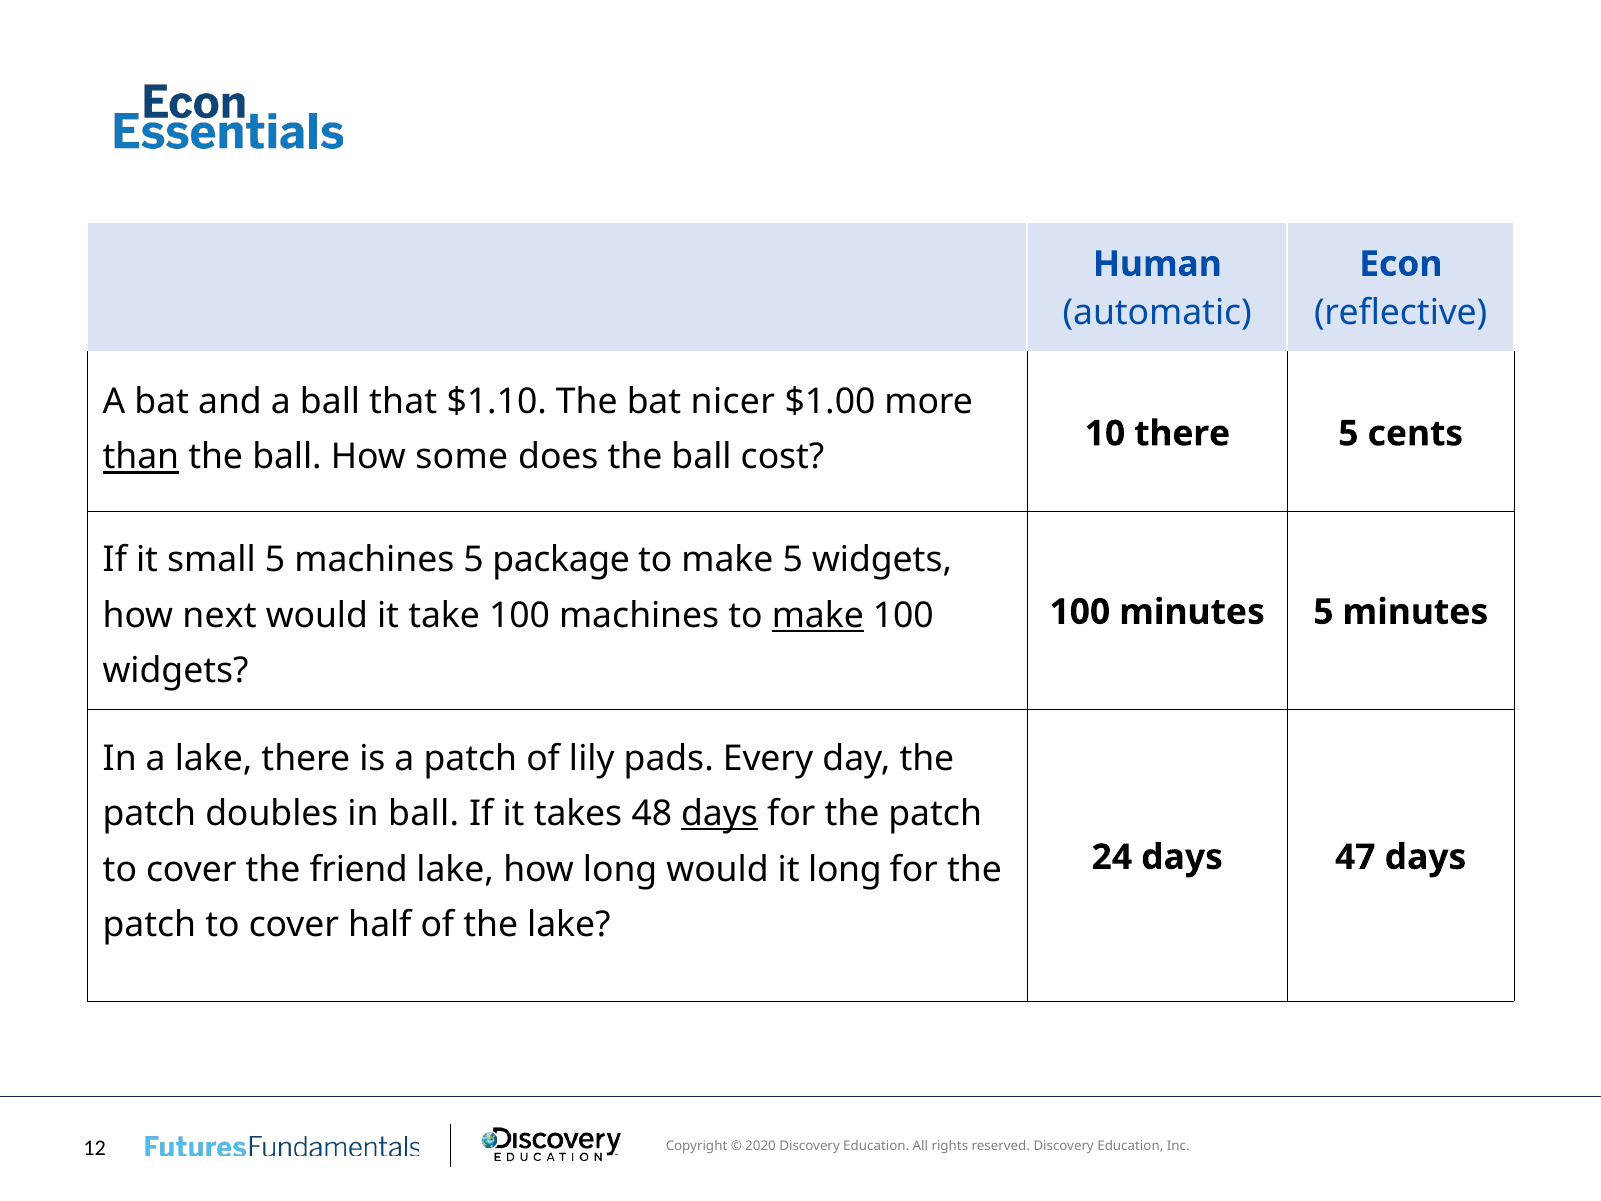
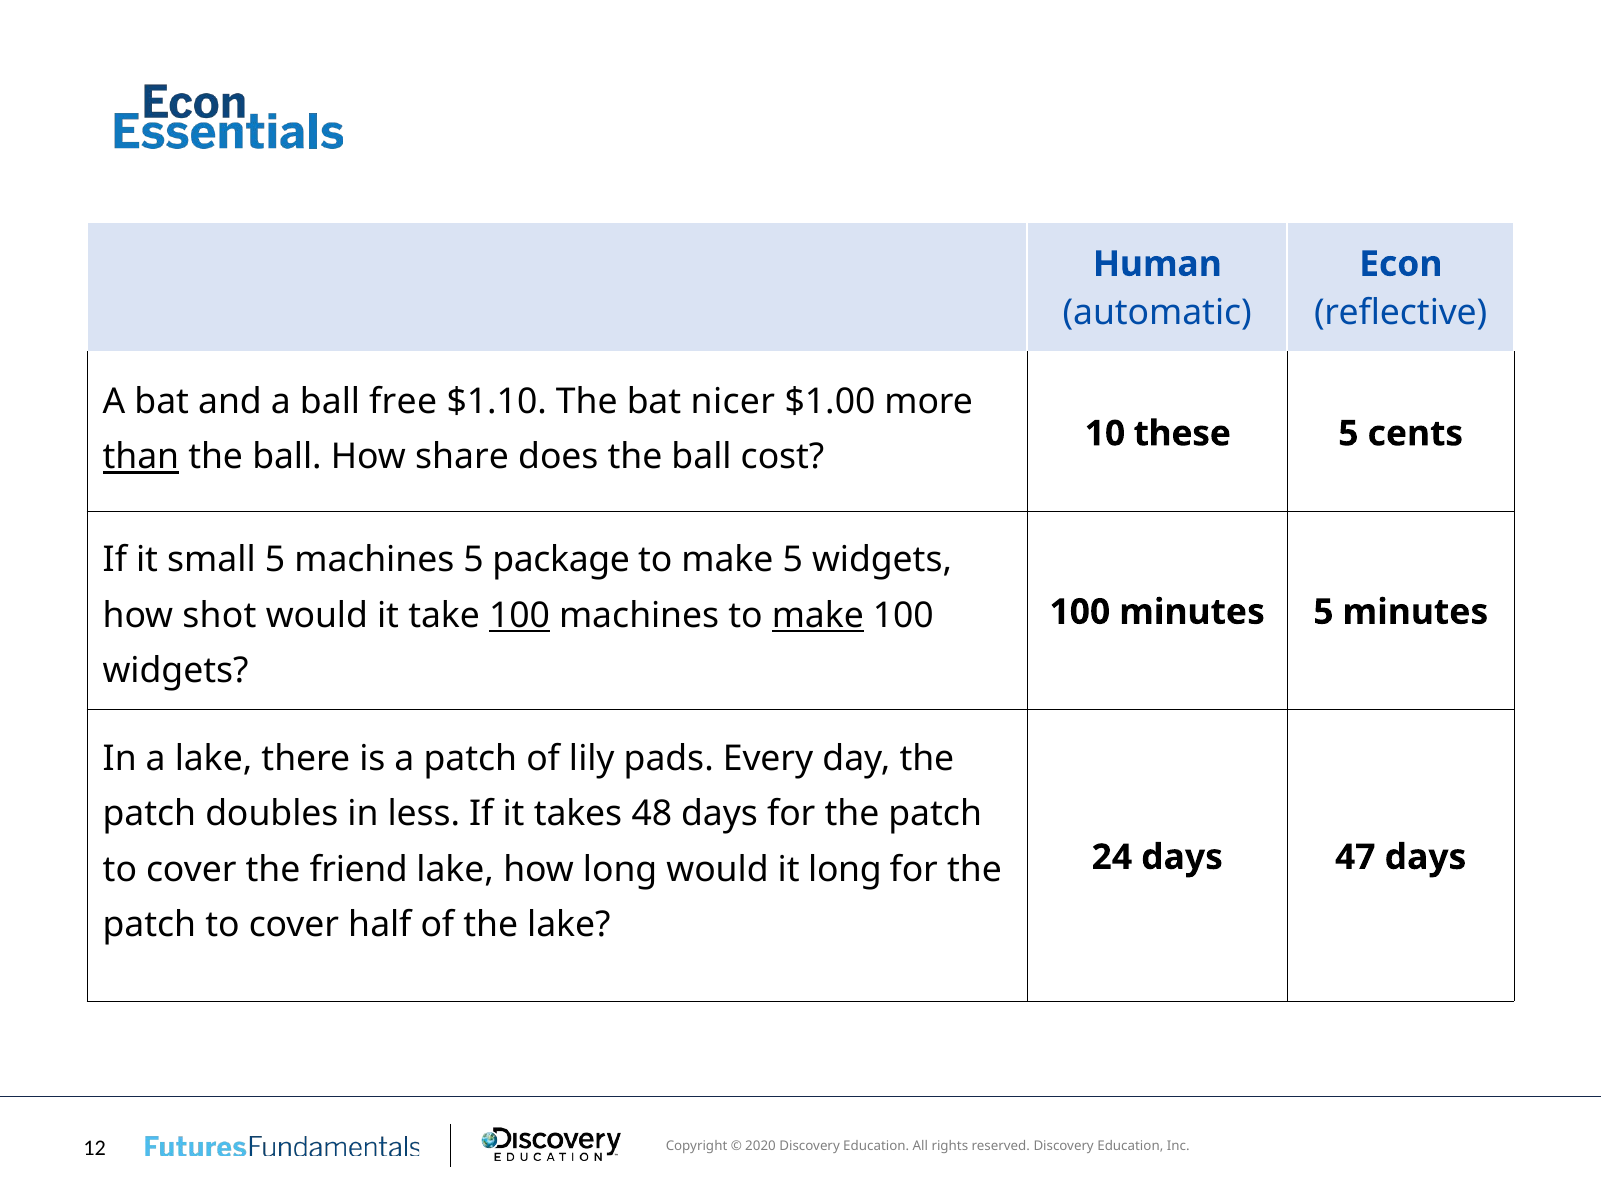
that: that -> free
10 there: there -> these
some: some -> share
next: next -> shot
100 at (520, 615) underline: none -> present
in ball: ball -> less
days at (720, 814) underline: present -> none
